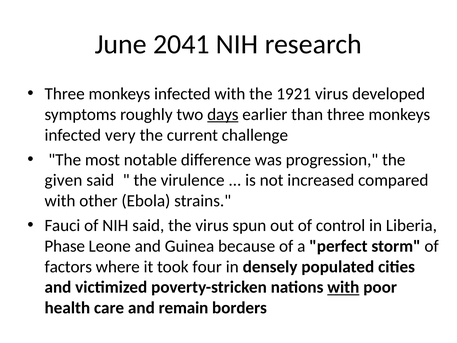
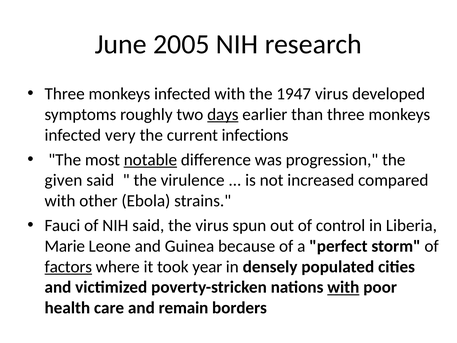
2041: 2041 -> 2005
1921: 1921 -> 1947
challenge: challenge -> infections
notable underline: none -> present
Phase: Phase -> Marie
factors underline: none -> present
four: four -> year
